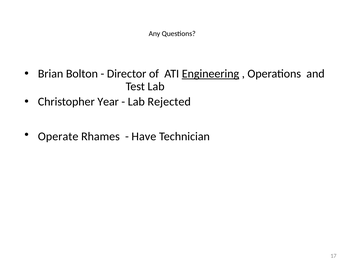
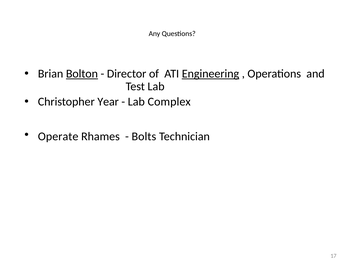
Bolton underline: none -> present
Rejected: Rejected -> Complex
Have: Have -> Bolts
